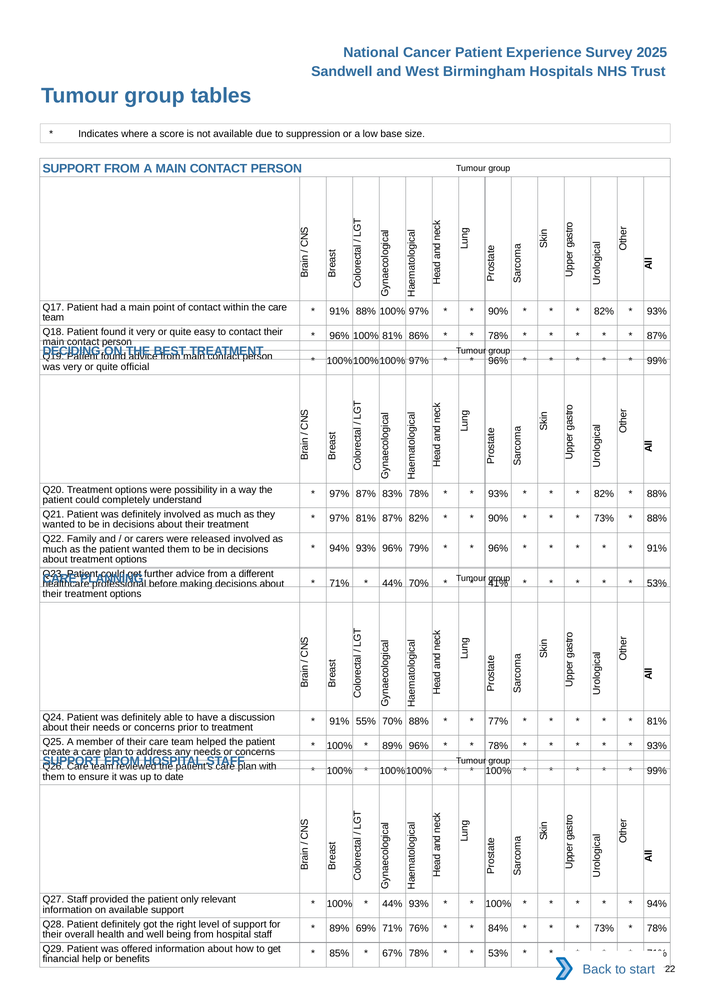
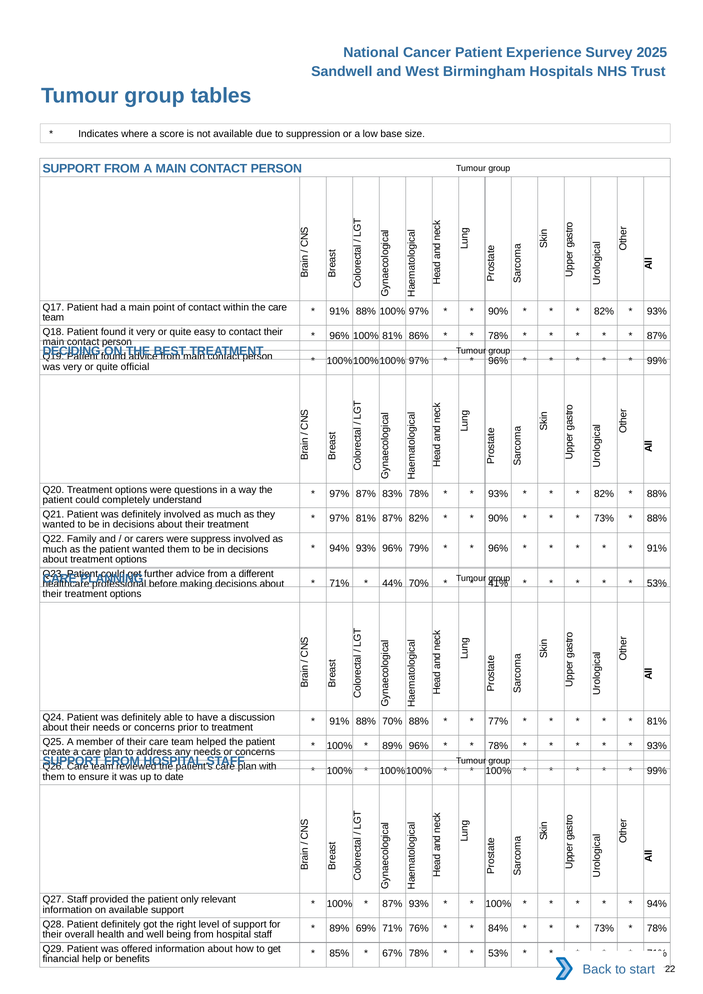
possibility: possibility -> questions
released: released -> suppress
55% at (366, 722): 55% -> 88%
44% at (392, 905): 44% -> 87%
